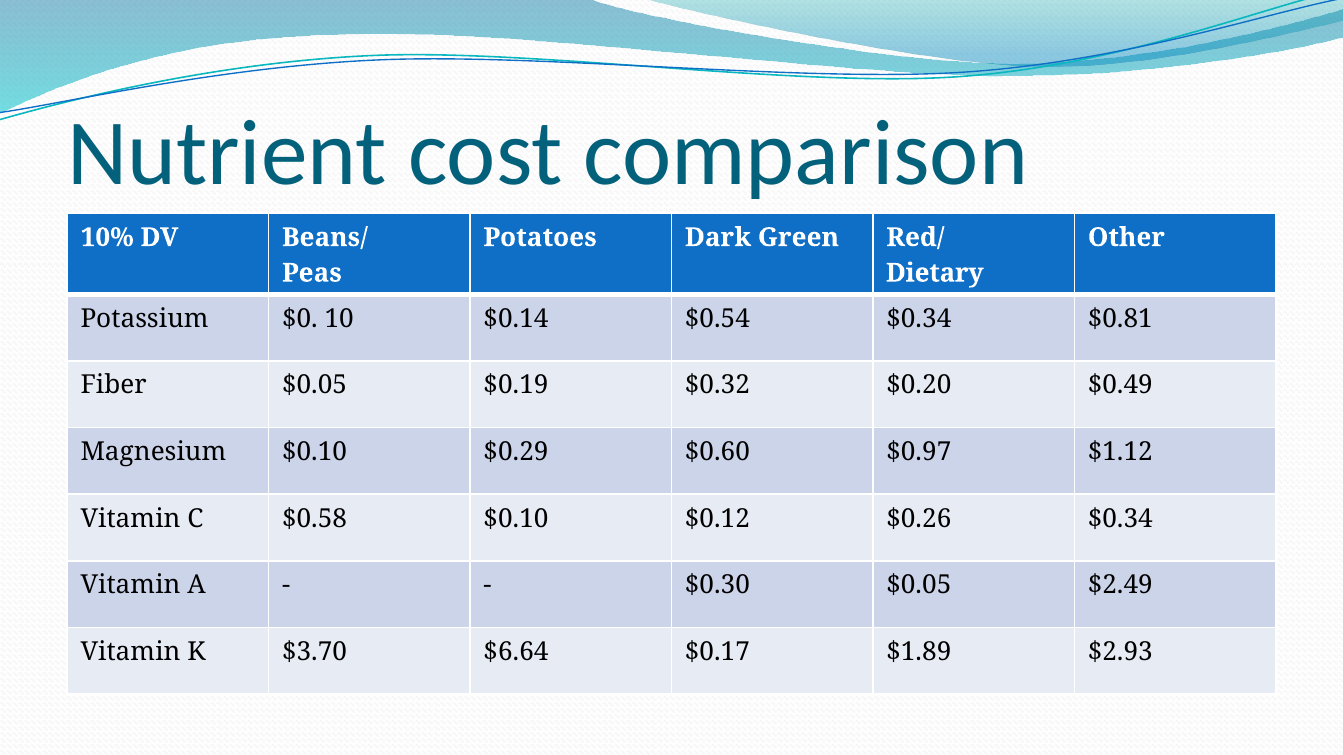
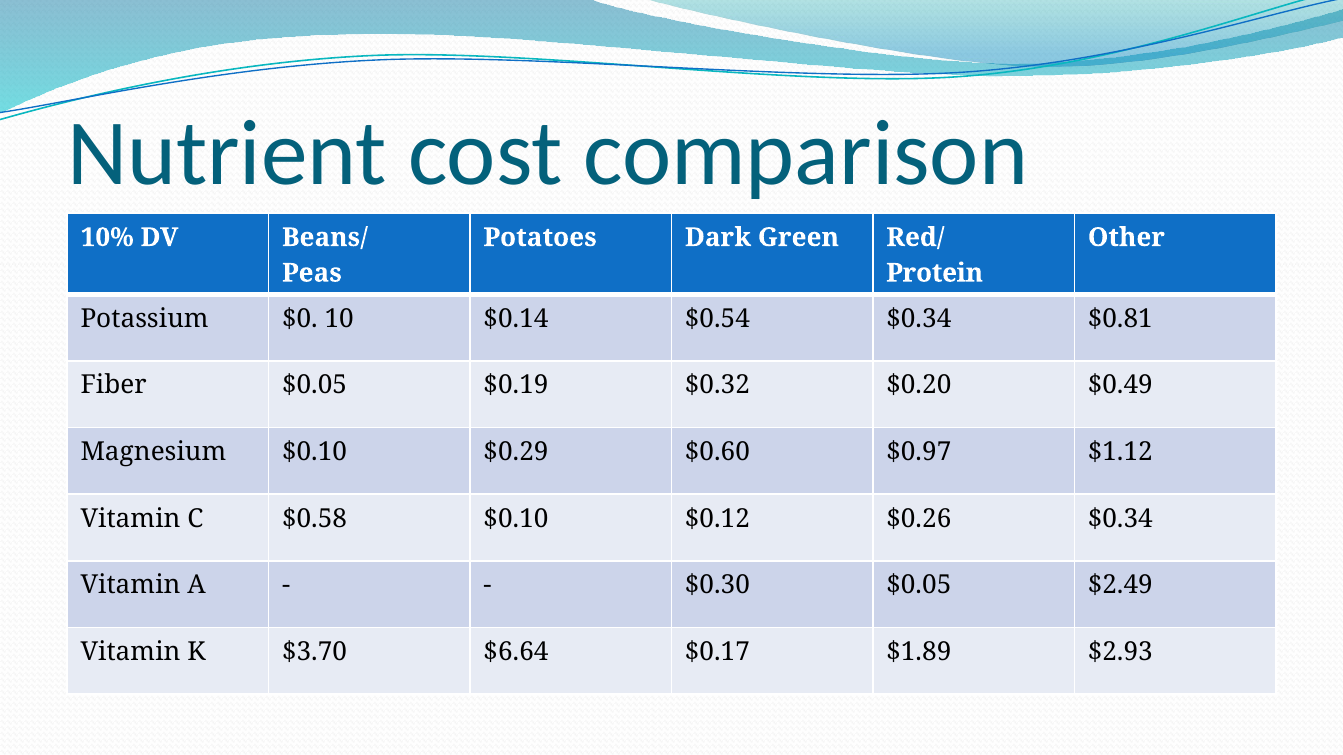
Dietary: Dietary -> Protein
